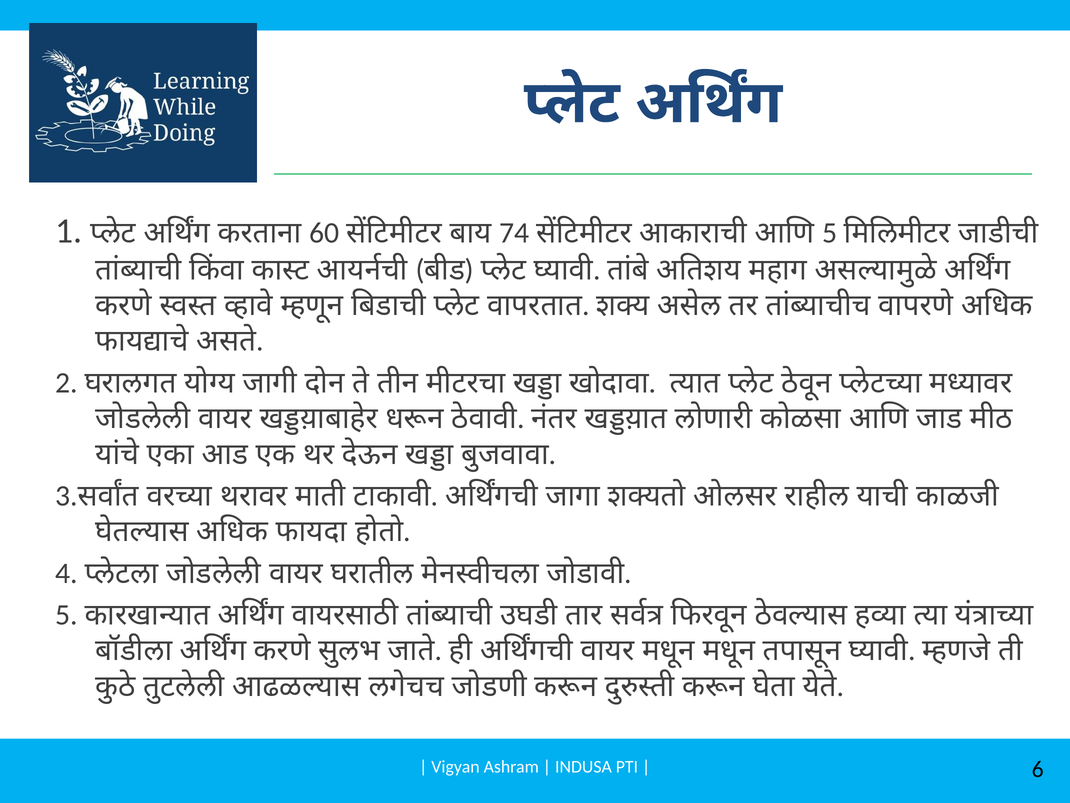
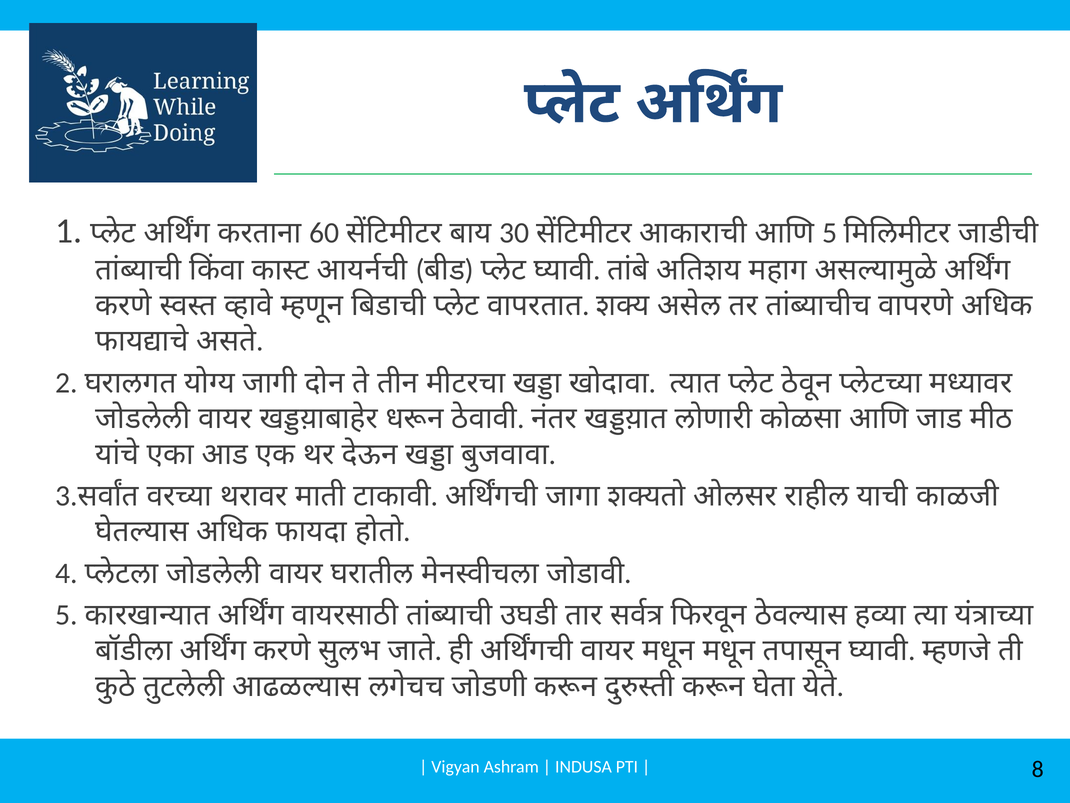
74: 74 -> 30
6: 6 -> 8
